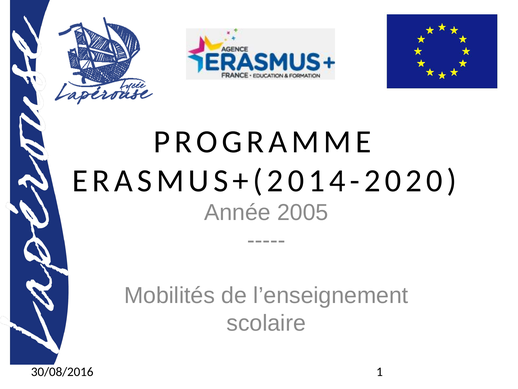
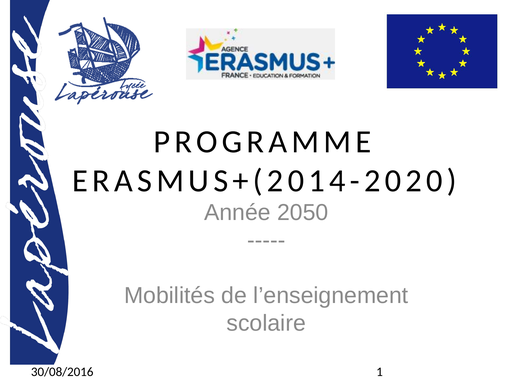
2005: 2005 -> 2050
